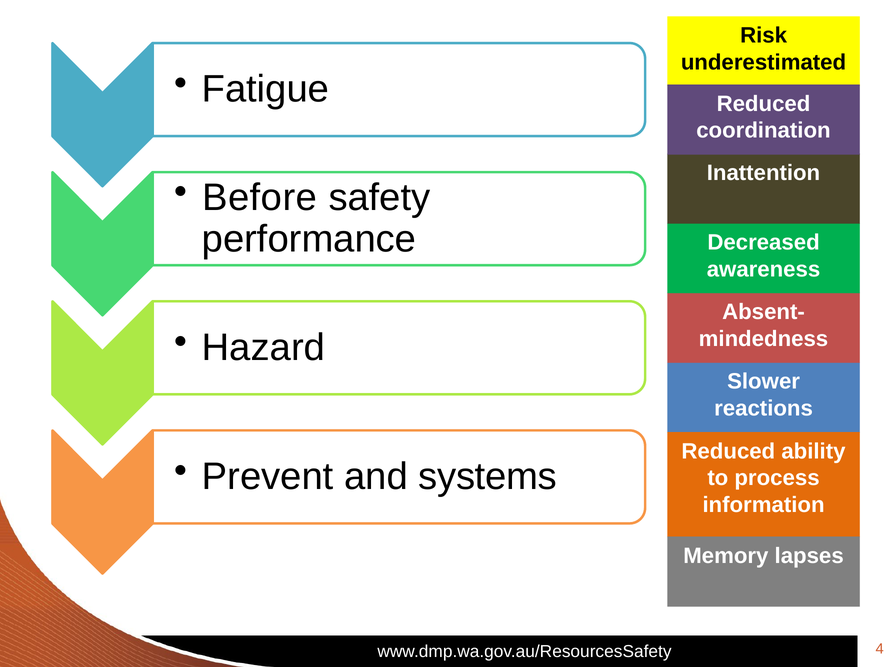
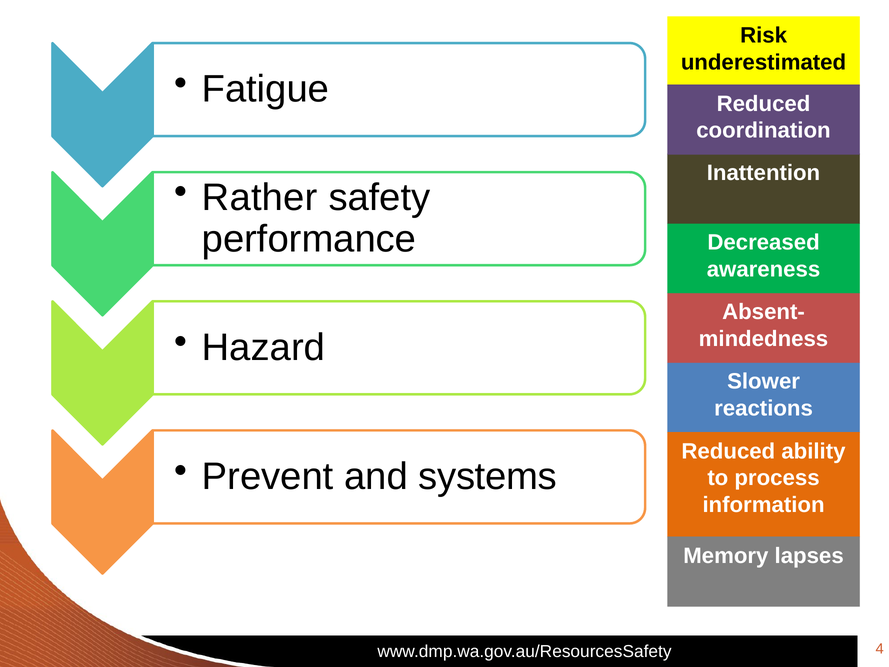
Before: Before -> Rather
